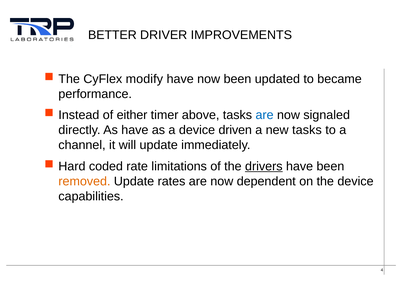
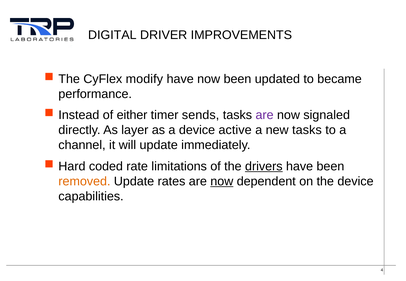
BETTER: BETTER -> DIGITAL
above: above -> sends
are at (265, 115) colour: blue -> purple
As have: have -> layer
driven: driven -> active
now at (222, 181) underline: none -> present
